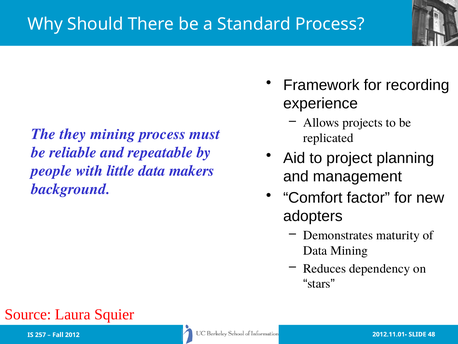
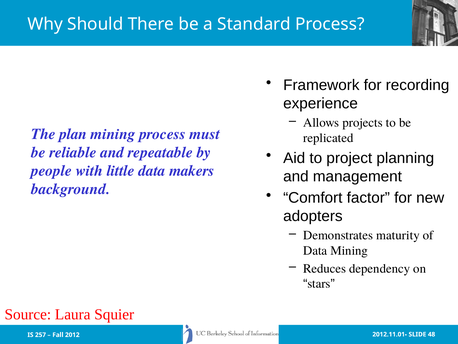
they: they -> plan
